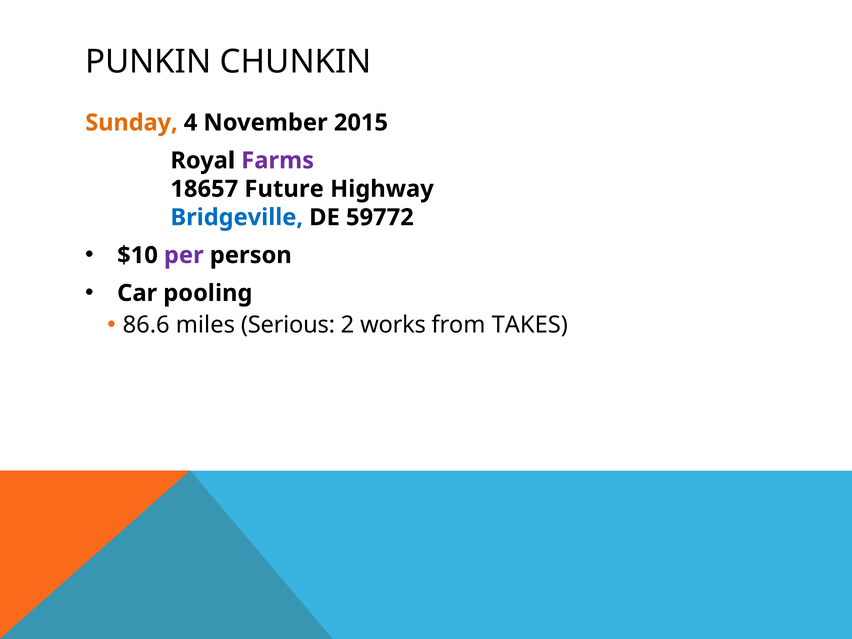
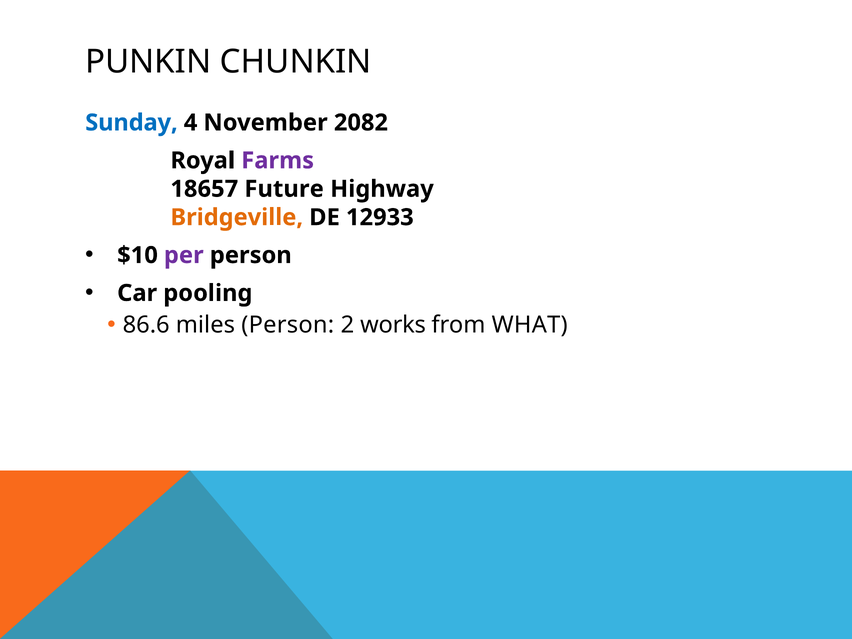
Sunday colour: orange -> blue
2015: 2015 -> 2082
Bridgeville colour: blue -> orange
59772: 59772 -> 12933
miles Serious: Serious -> Person
TAKES: TAKES -> WHAT
